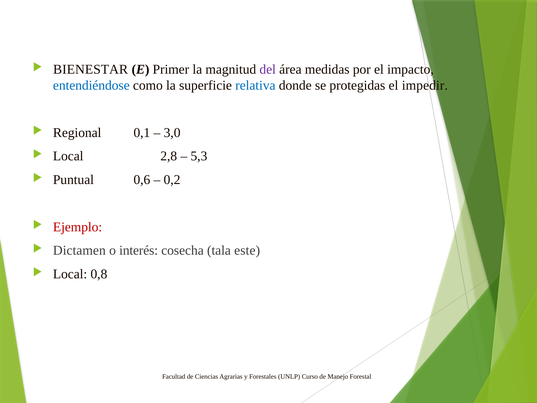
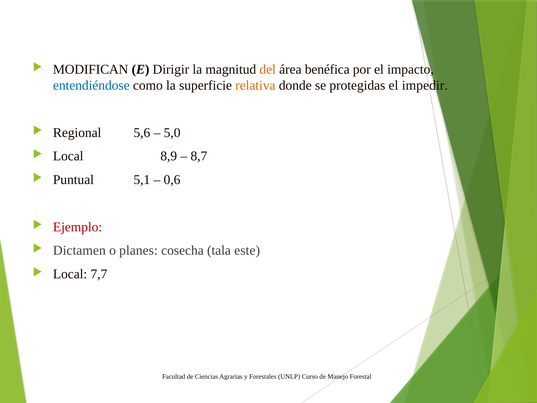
BIENESTAR: BIENESTAR -> MODIFICAN
Primer: Primer -> Dirigir
del colour: purple -> orange
medidas: medidas -> benéfica
relativa colour: blue -> orange
0,1: 0,1 -> 5,6
3,0: 3,0 -> 5,0
2,8: 2,8 -> 8,9
5,3: 5,3 -> 8,7
0,6: 0,6 -> 5,1
0,2: 0,2 -> 0,6
interés: interés -> planes
0,8: 0,8 -> 7,7
